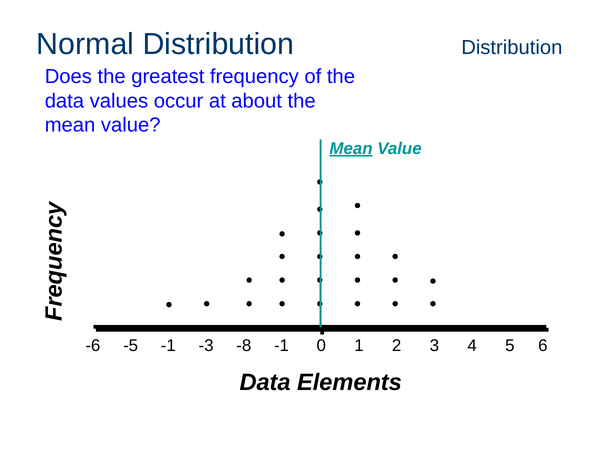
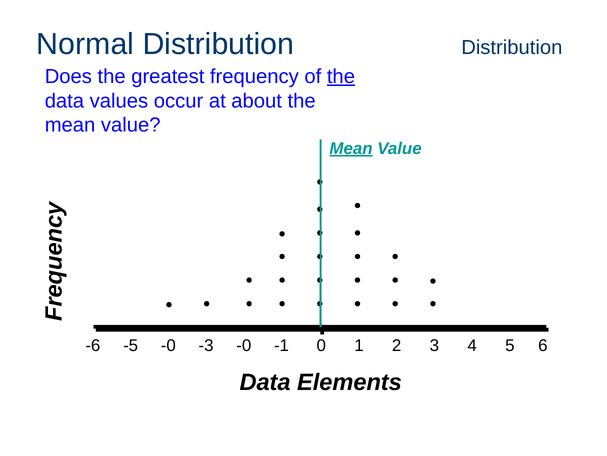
the at (341, 76) underline: none -> present
-1 at (168, 345): -1 -> -0
-8 at (244, 345): -8 -> -0
